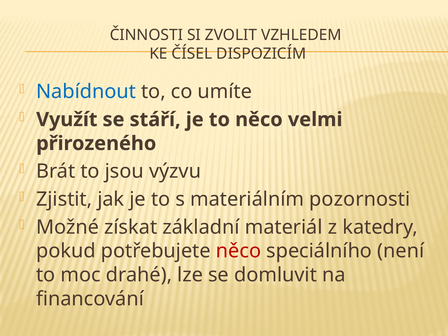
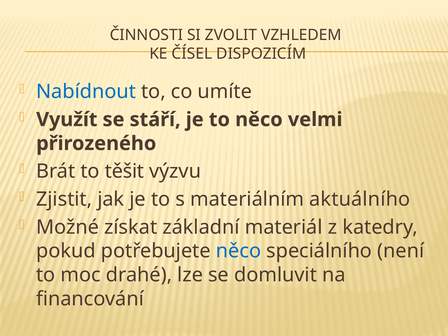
jsou: jsou -> těšit
pozornosti: pozornosti -> aktuálního
něco at (238, 251) colour: red -> blue
